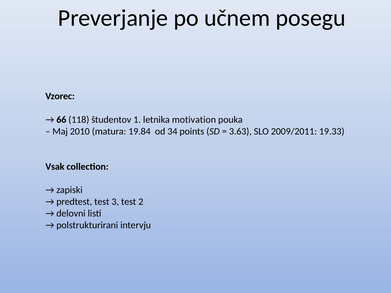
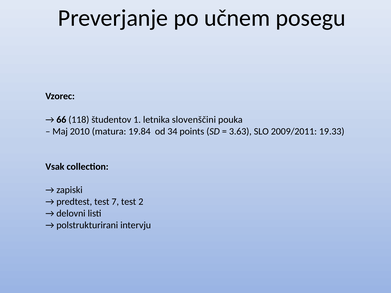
motivation: motivation -> slovenščini
3: 3 -> 7
